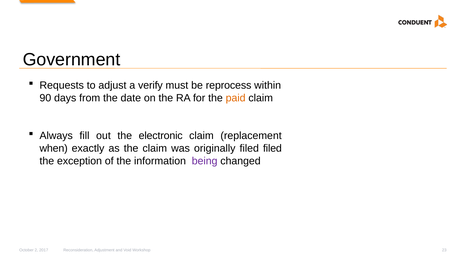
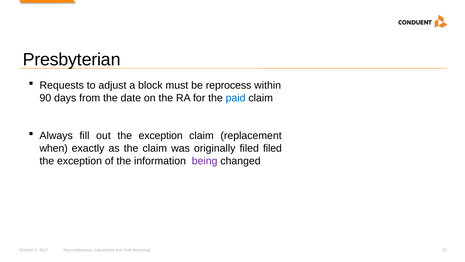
Government: Government -> Presbyterian
verify: verify -> block
paid colour: orange -> blue
out the electronic: electronic -> exception
